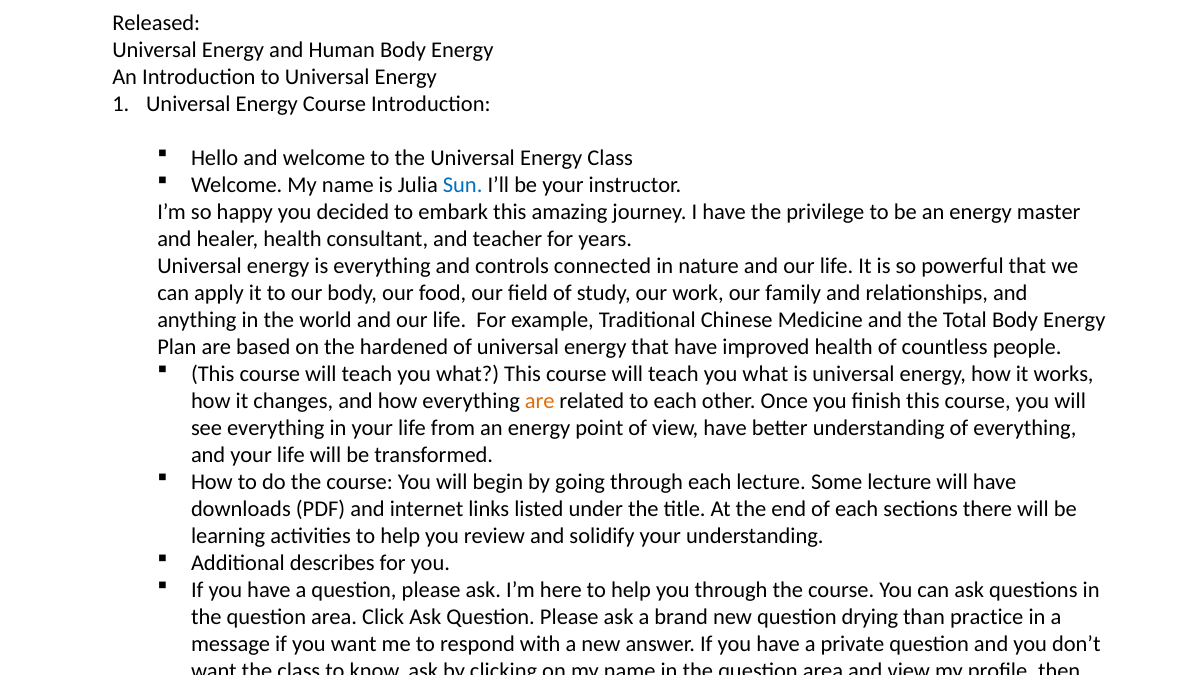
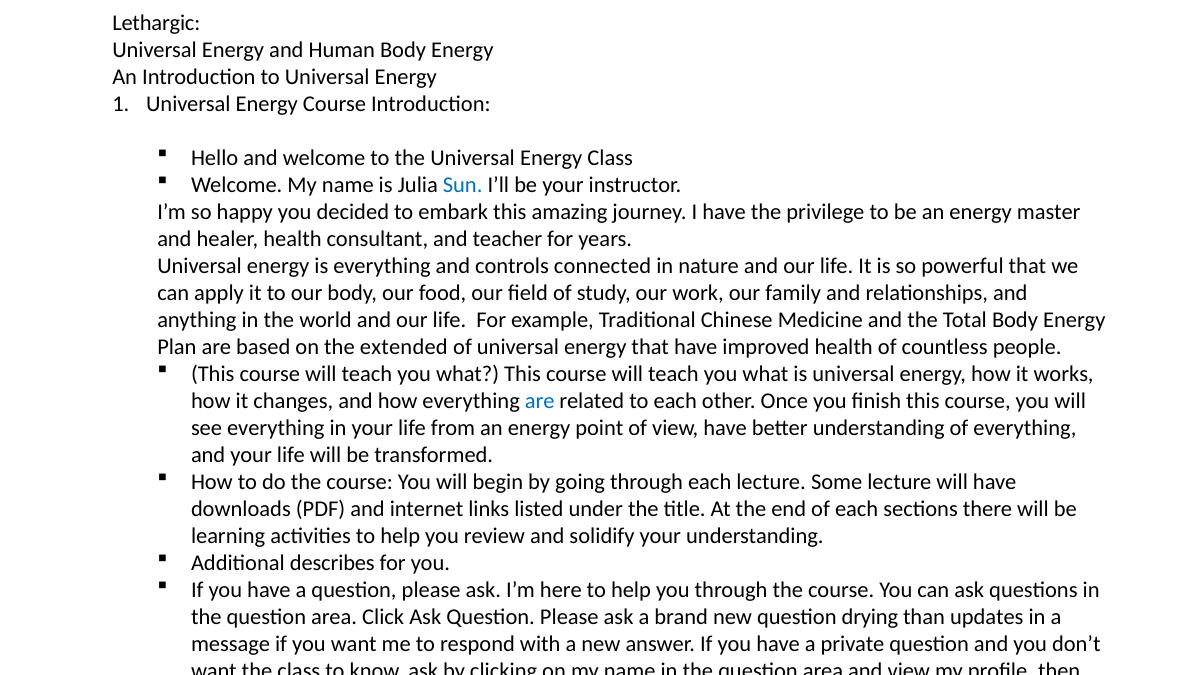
Released: Released -> Lethargic
hardened: hardened -> extended
are at (540, 401) colour: orange -> blue
than practice: practice -> updates
